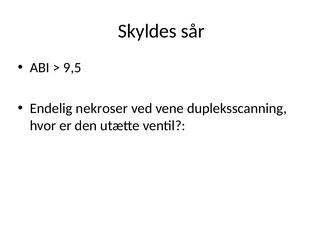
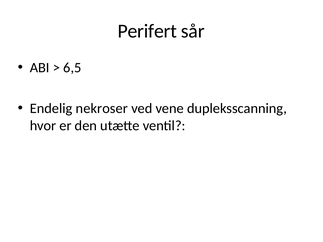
Skyldes: Skyldes -> Perifert
9,5: 9,5 -> 6,5
